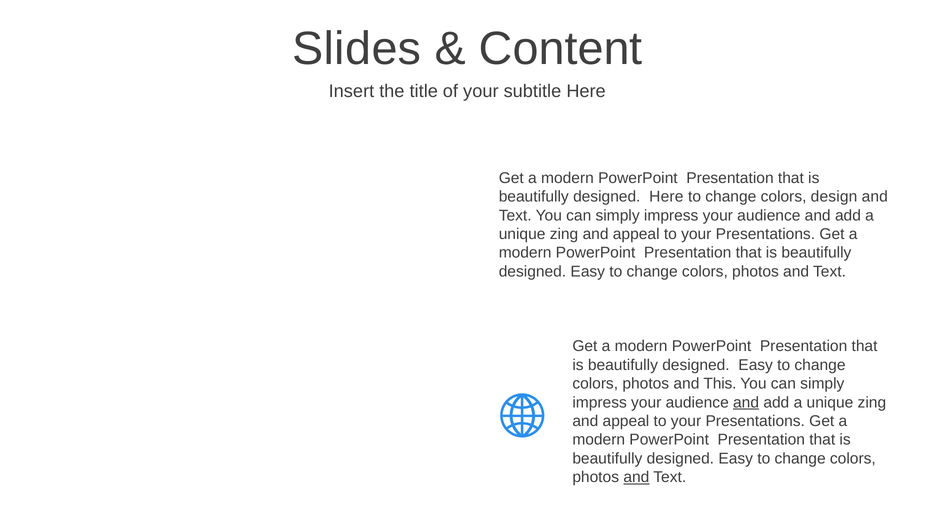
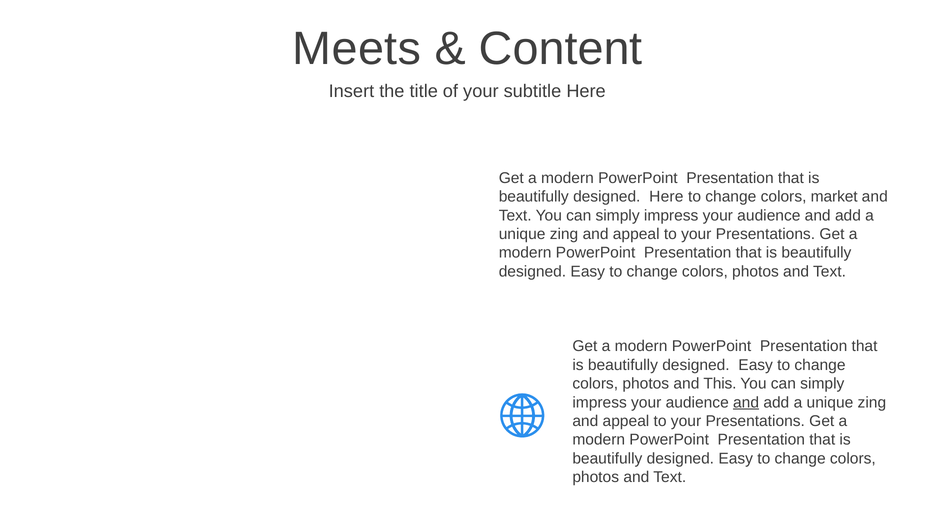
Slides: Slides -> Meets
design: design -> market
and at (636, 477) underline: present -> none
